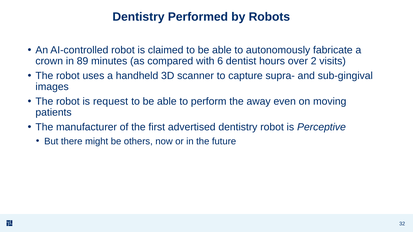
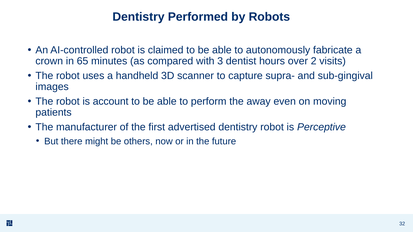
89: 89 -> 65
6: 6 -> 3
request: request -> account
